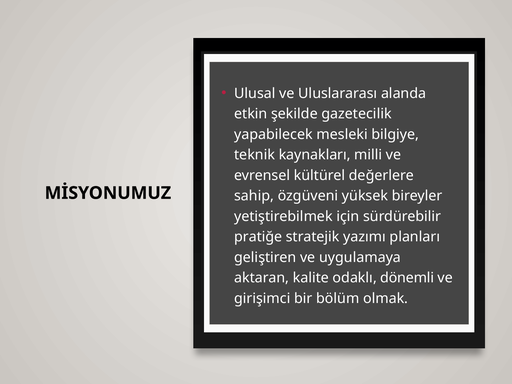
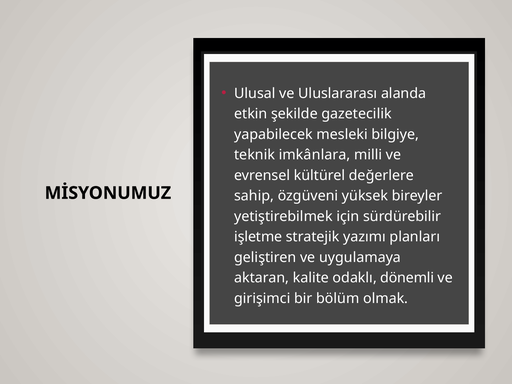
kaynakları: kaynakları -> imkânlara
pratiğe: pratiğe -> işletme
